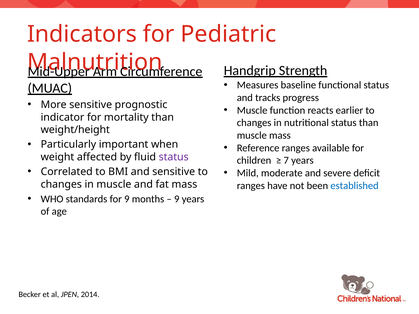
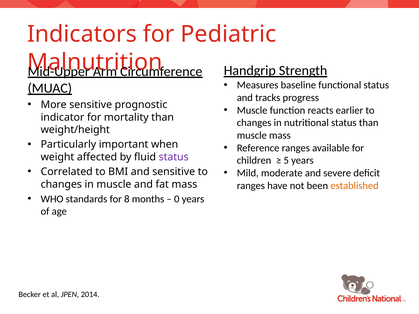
7: 7 -> 5
established colour: blue -> orange
for 9: 9 -> 8
9 at (177, 199): 9 -> 0
